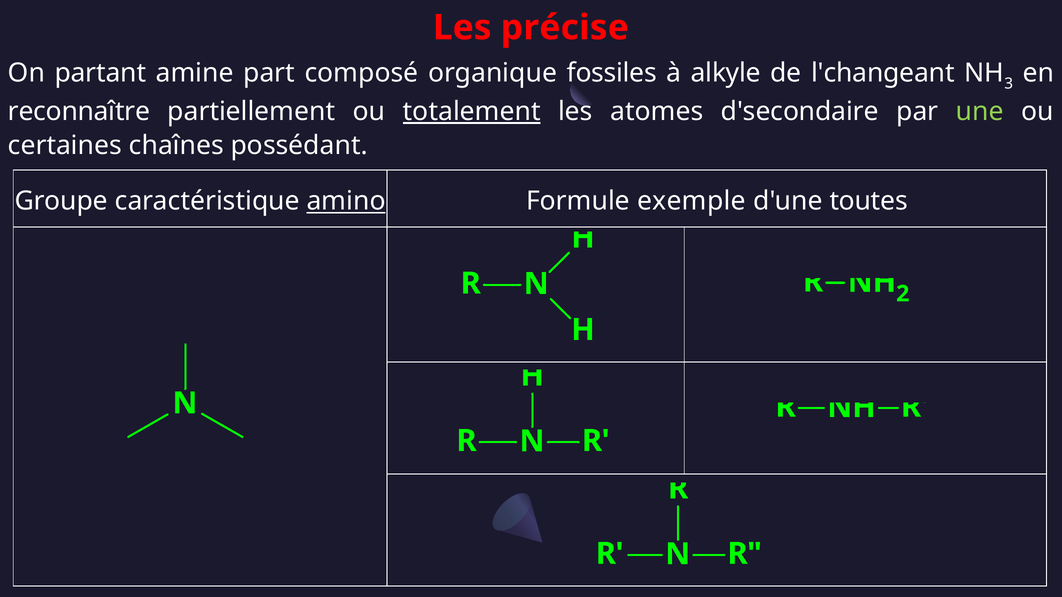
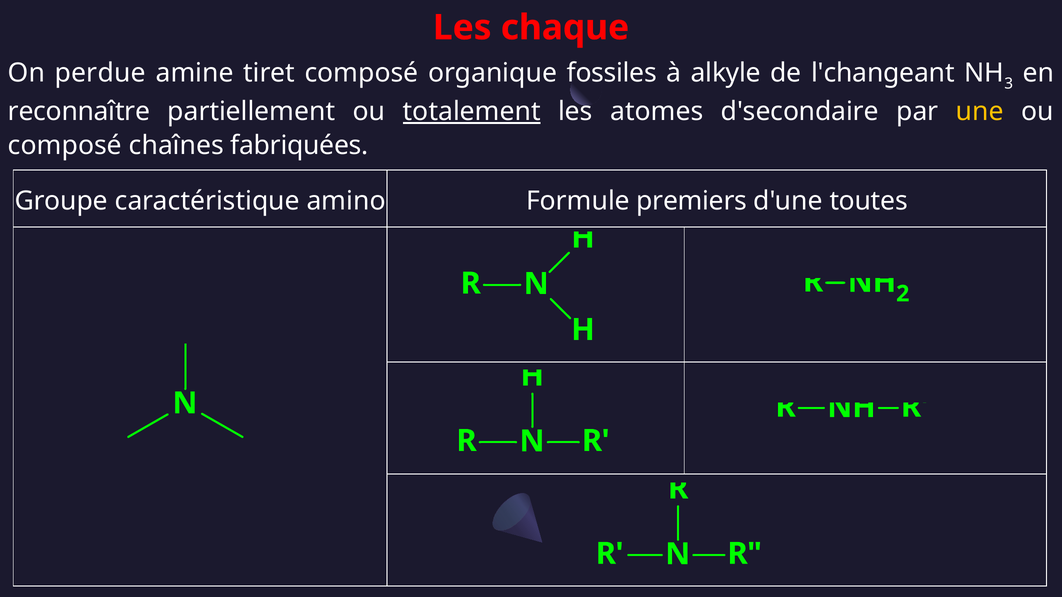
précise: précise -> chaque
partant: partant -> perdue
part: part -> tiret
une colour: light green -> yellow
certaines at (65, 146): certaines -> composé
possédant: possédant -> fabriquées
amino underline: present -> none
exemple: exemple -> premiers
